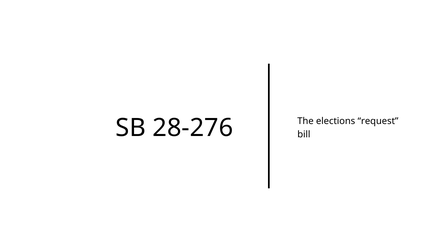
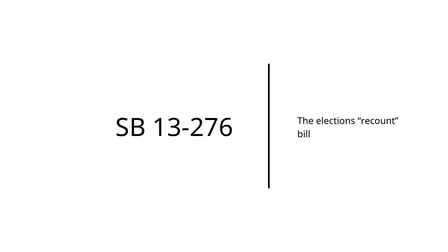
28-276: 28-276 -> 13-276
request: request -> recount
